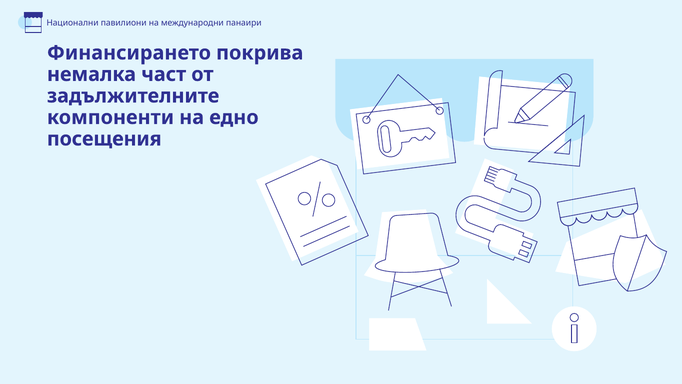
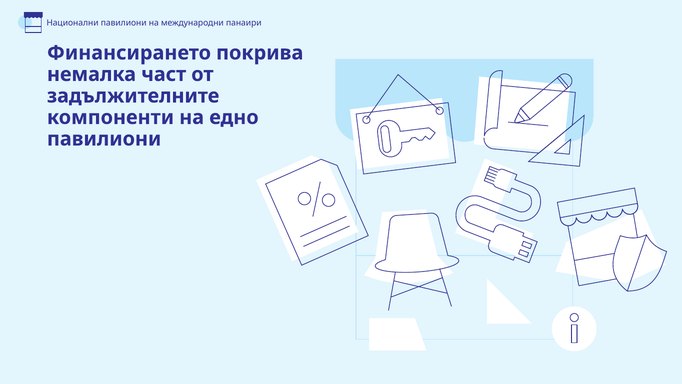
посещения at (104, 139): посещения -> павилиони
